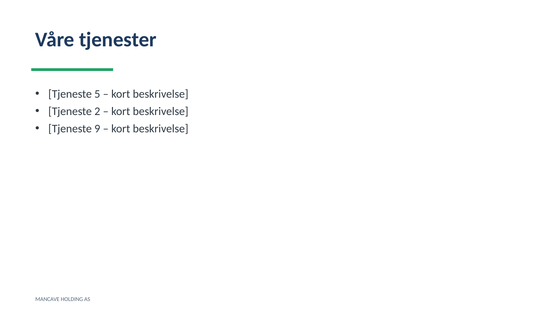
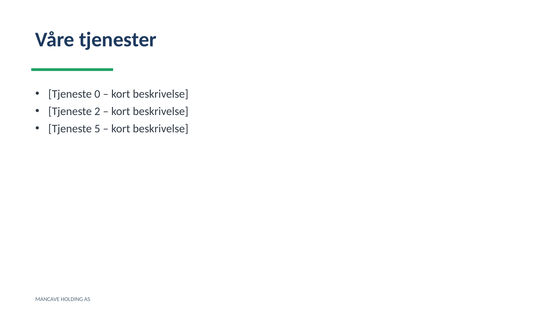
5: 5 -> 0
9: 9 -> 5
